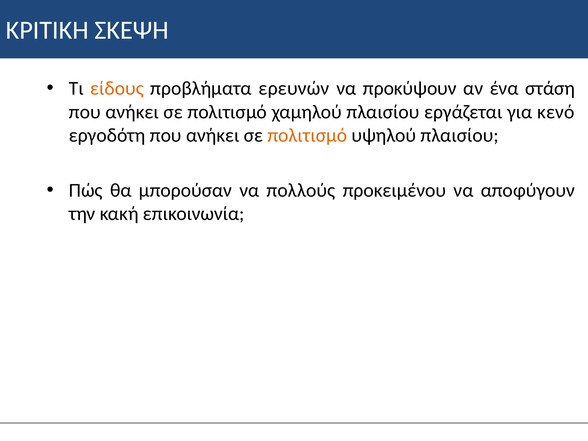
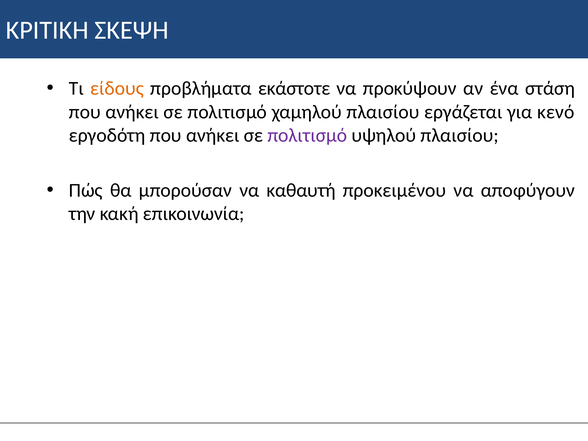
ερευνών: ερευνών -> εκάστοτε
πολιτισμό at (307, 135) colour: orange -> purple
πολλούς: πολλούς -> καθαυτή
